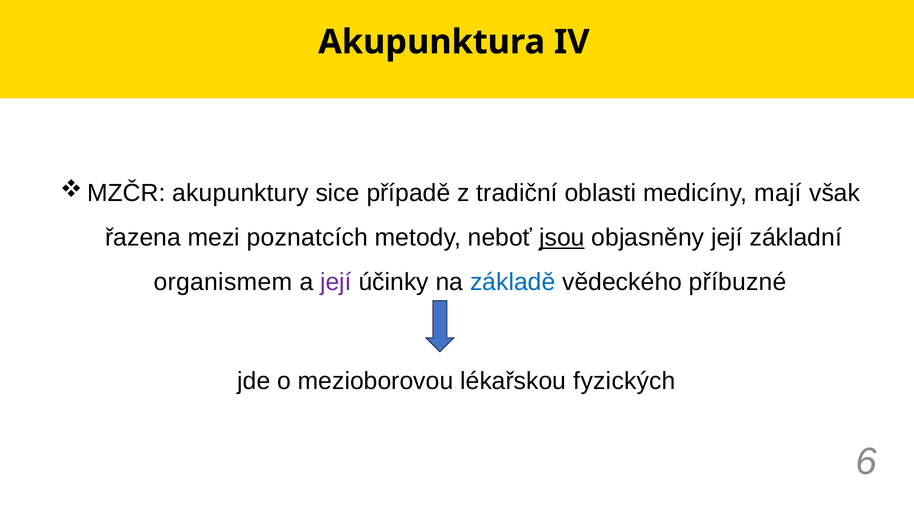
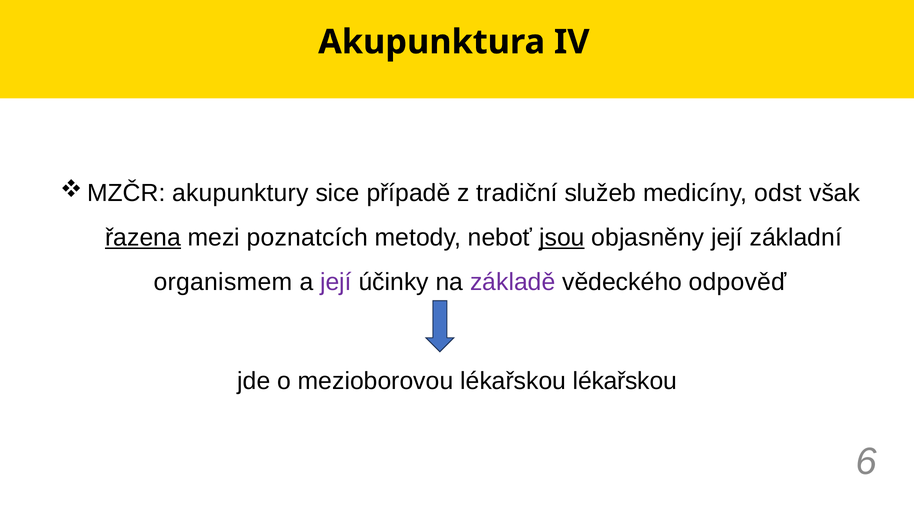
oblasti: oblasti -> služeb
mají: mají -> odst
řazena underline: none -> present
základě colour: blue -> purple
příbuzné: příbuzné -> odpověď
lékařskou fyzických: fyzických -> lékařskou
